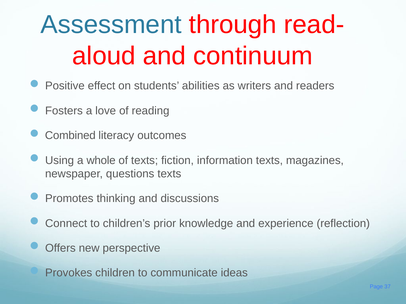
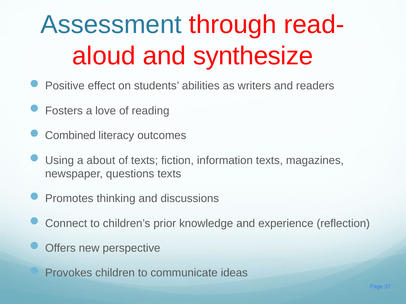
continuum: continuum -> synthesize
whole: whole -> about
